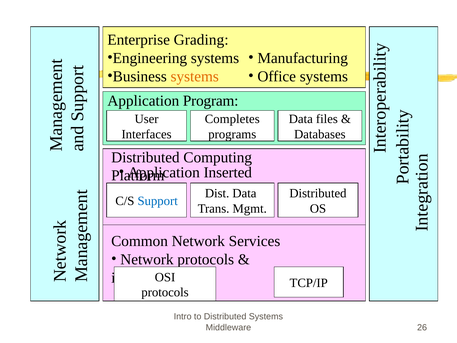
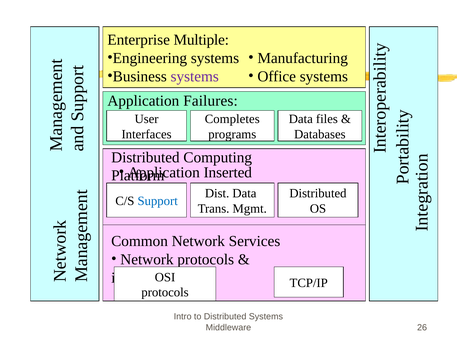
Grading: Grading -> Multiple
systems at (195, 76) colour: orange -> purple
Program: Program -> Failures
